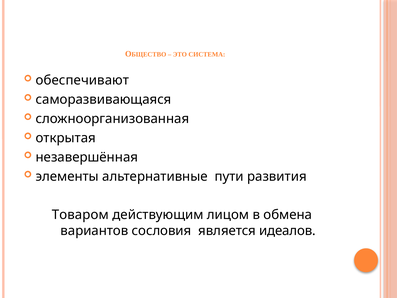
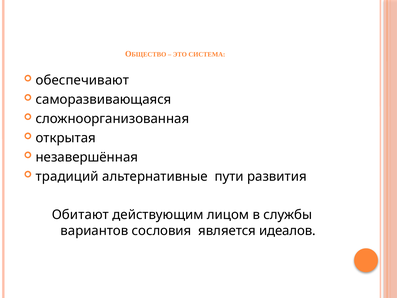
элементы: элементы -> традиций
Товаром: Товаром -> Обитают
обмена: обмена -> службы
